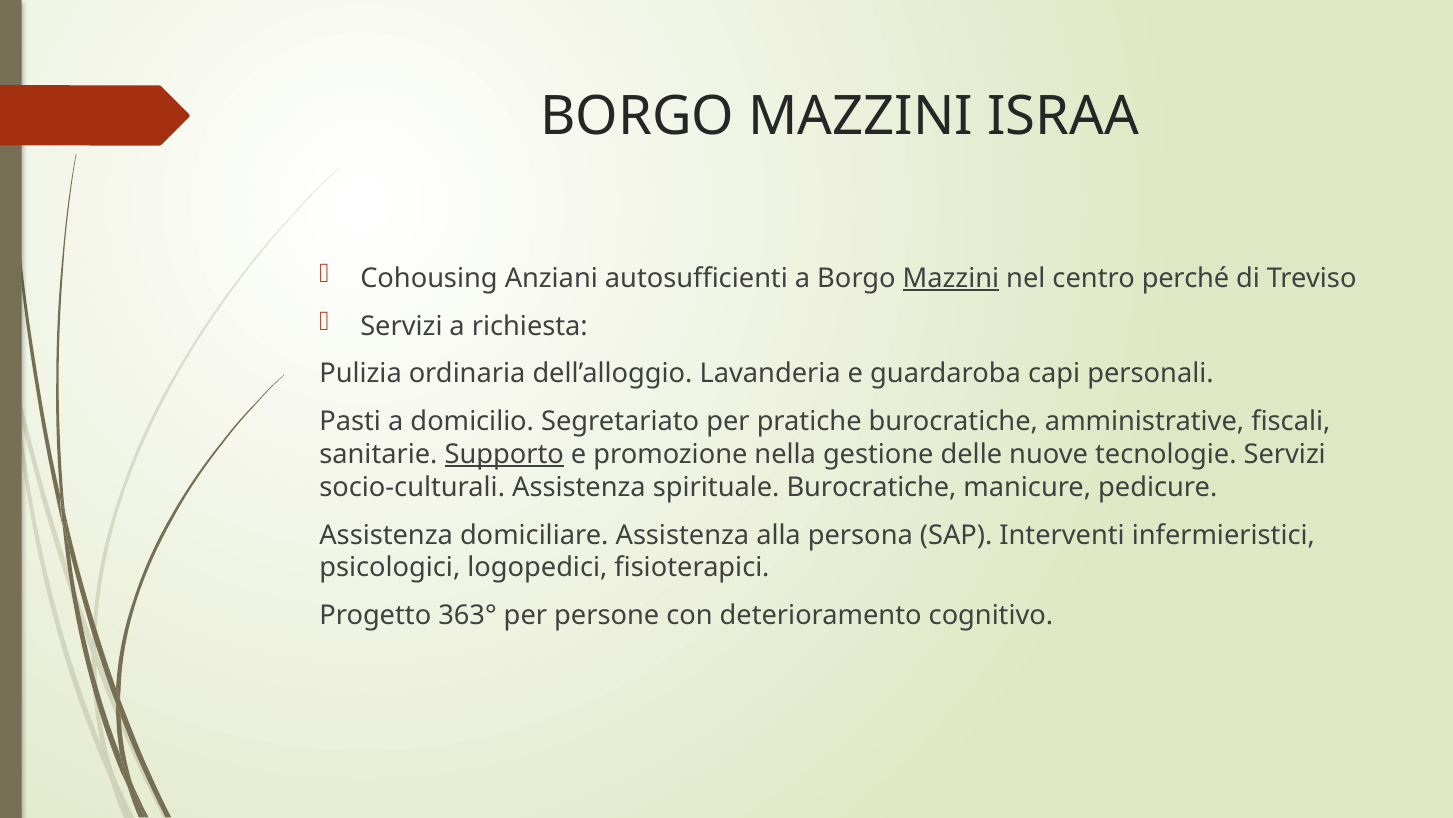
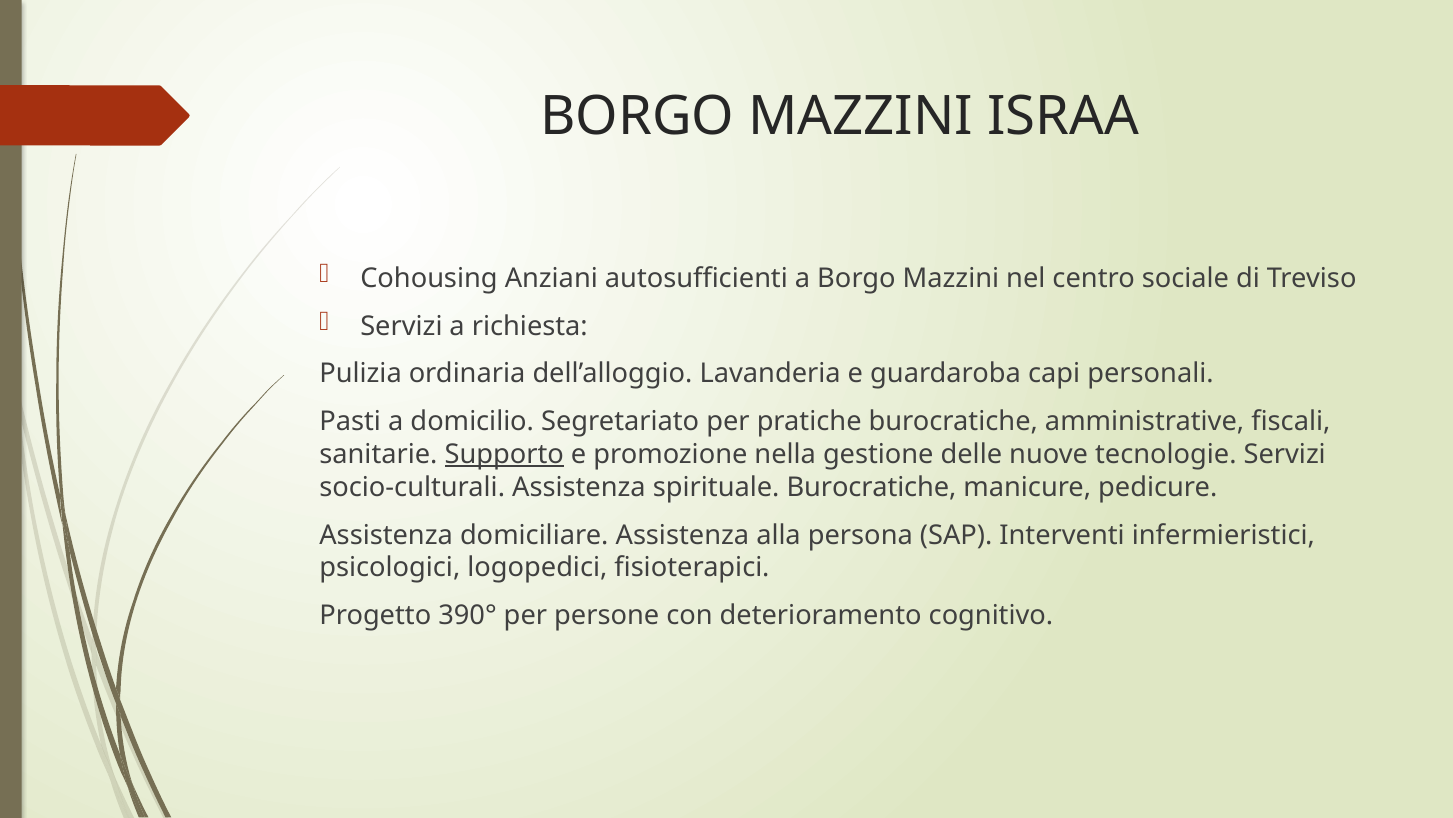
Mazzini at (951, 278) underline: present -> none
perché: perché -> sociale
363°: 363° -> 390°
